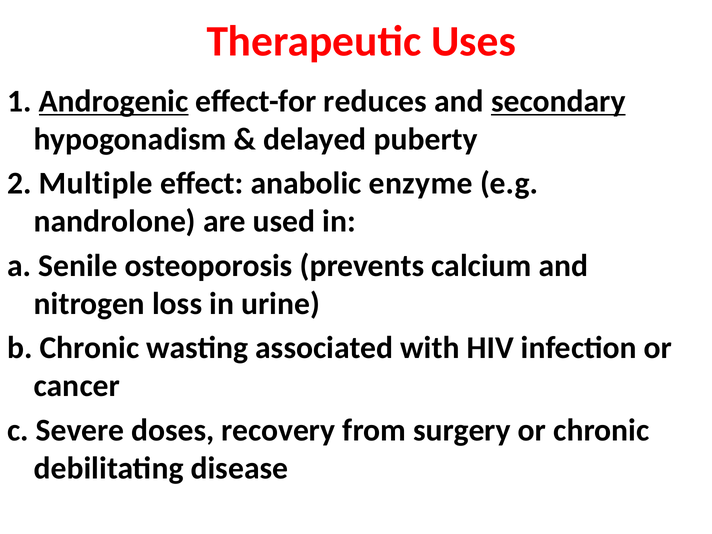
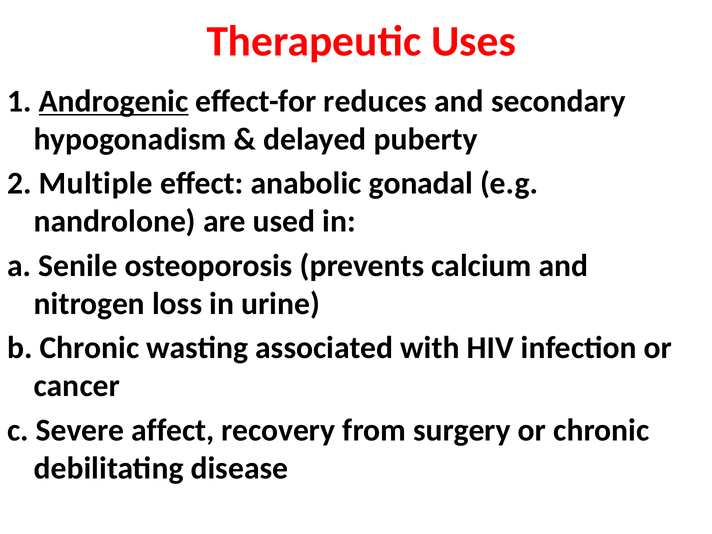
secondary underline: present -> none
enzyme: enzyme -> gonadal
doses: doses -> affect
